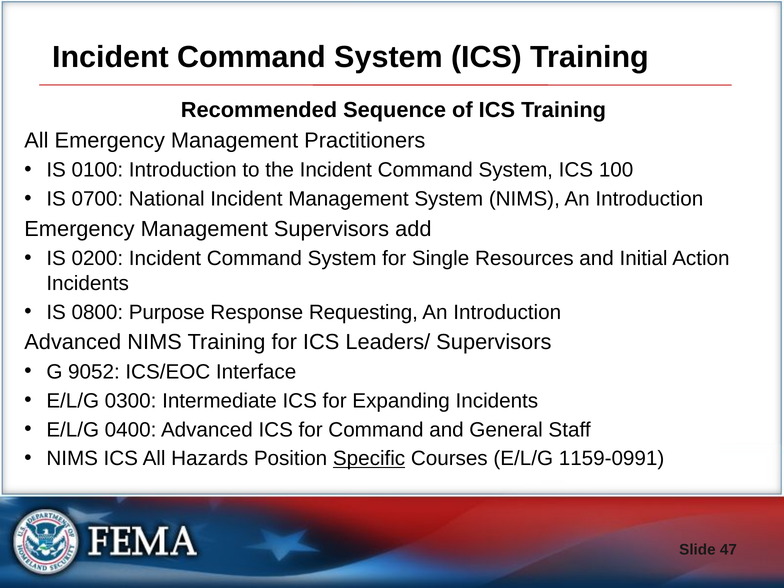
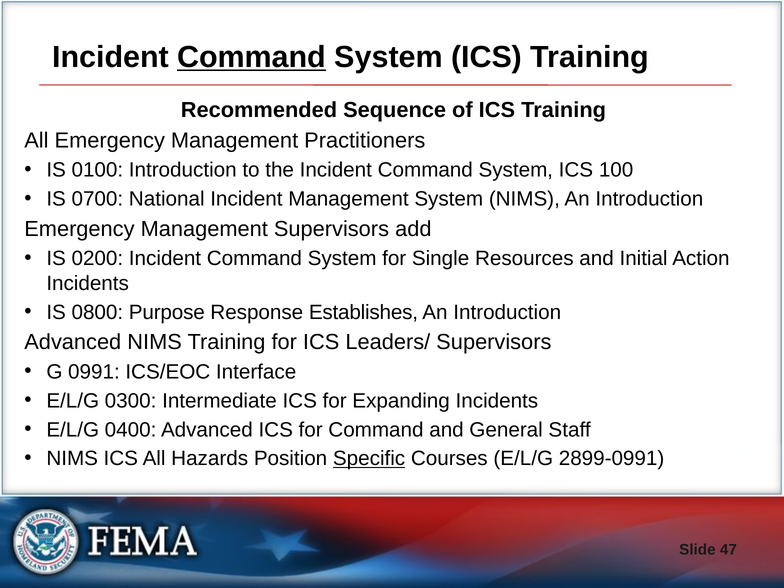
Command at (252, 57) underline: none -> present
Requesting: Requesting -> Establishes
9052: 9052 -> 0991
1159-0991: 1159-0991 -> 2899-0991
